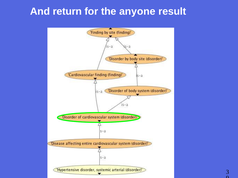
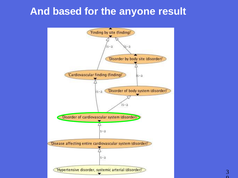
return: return -> based
